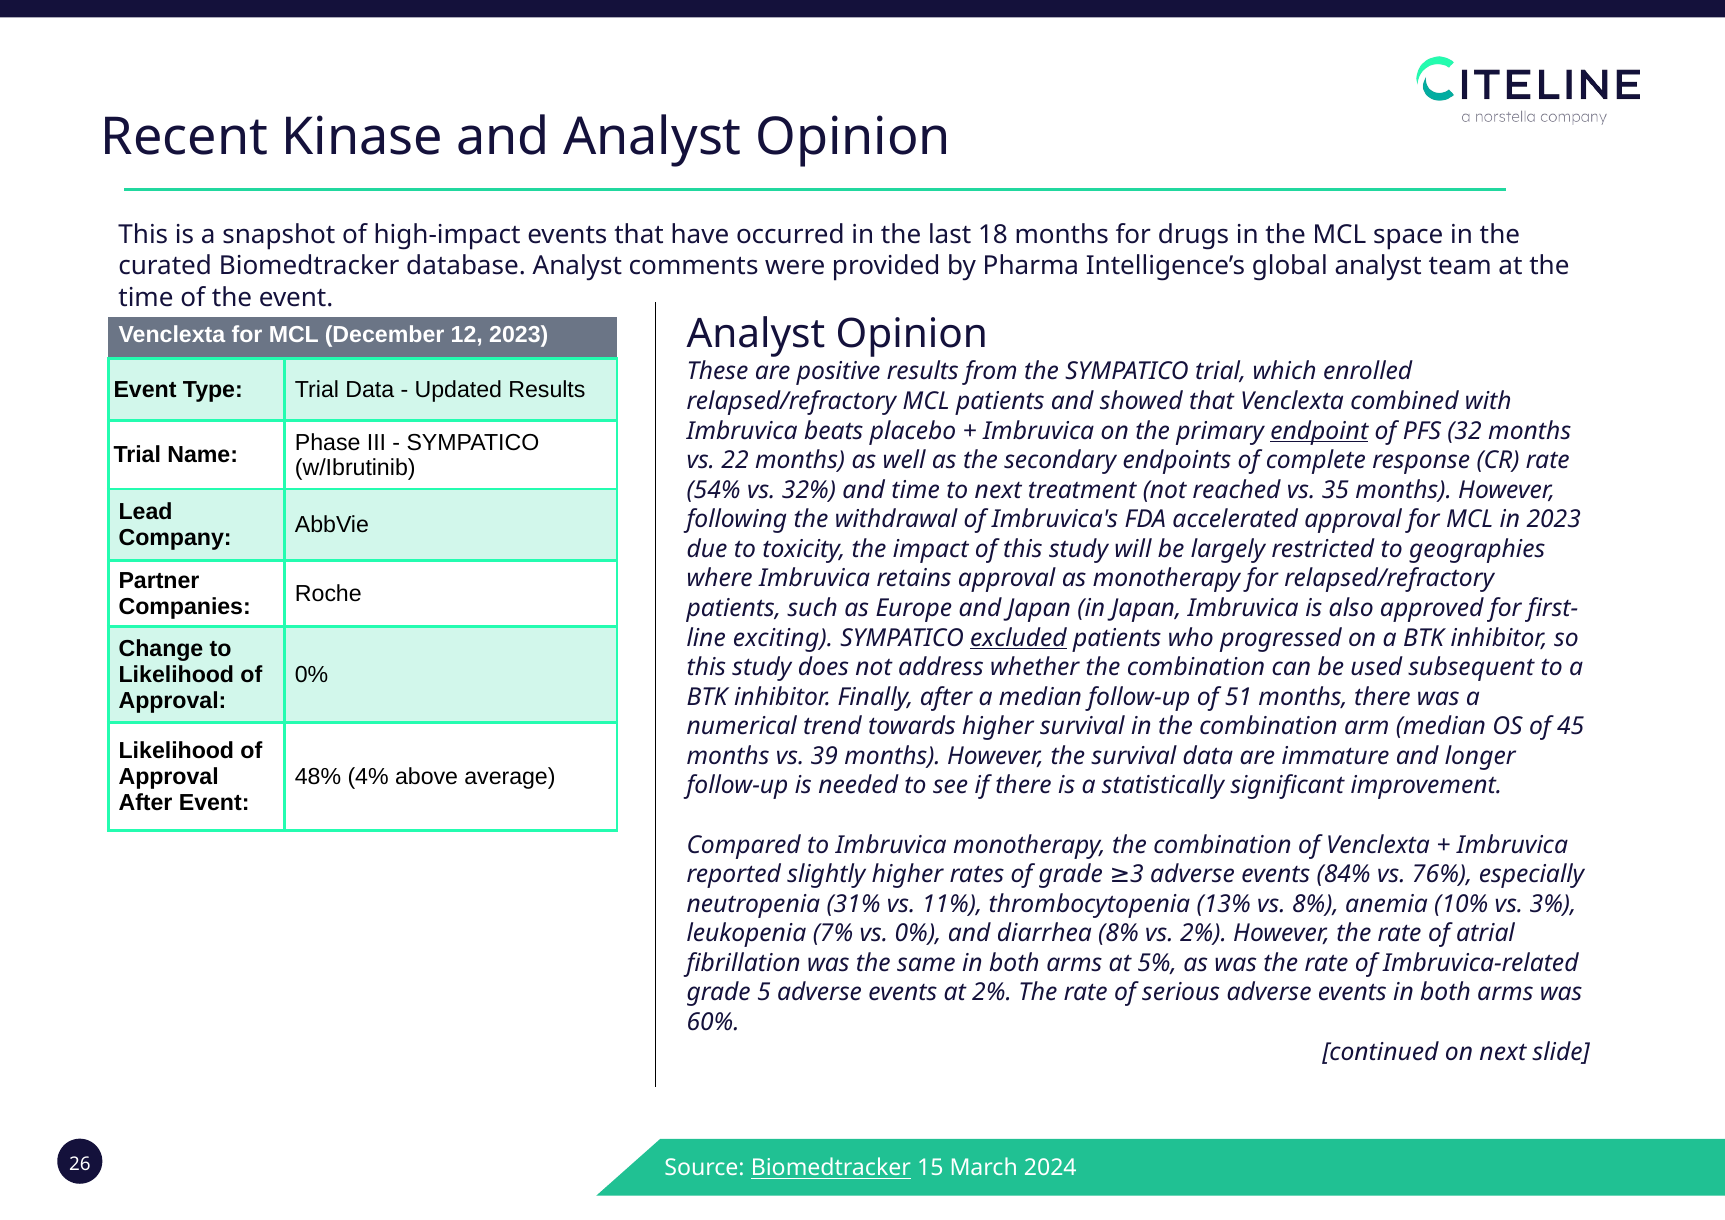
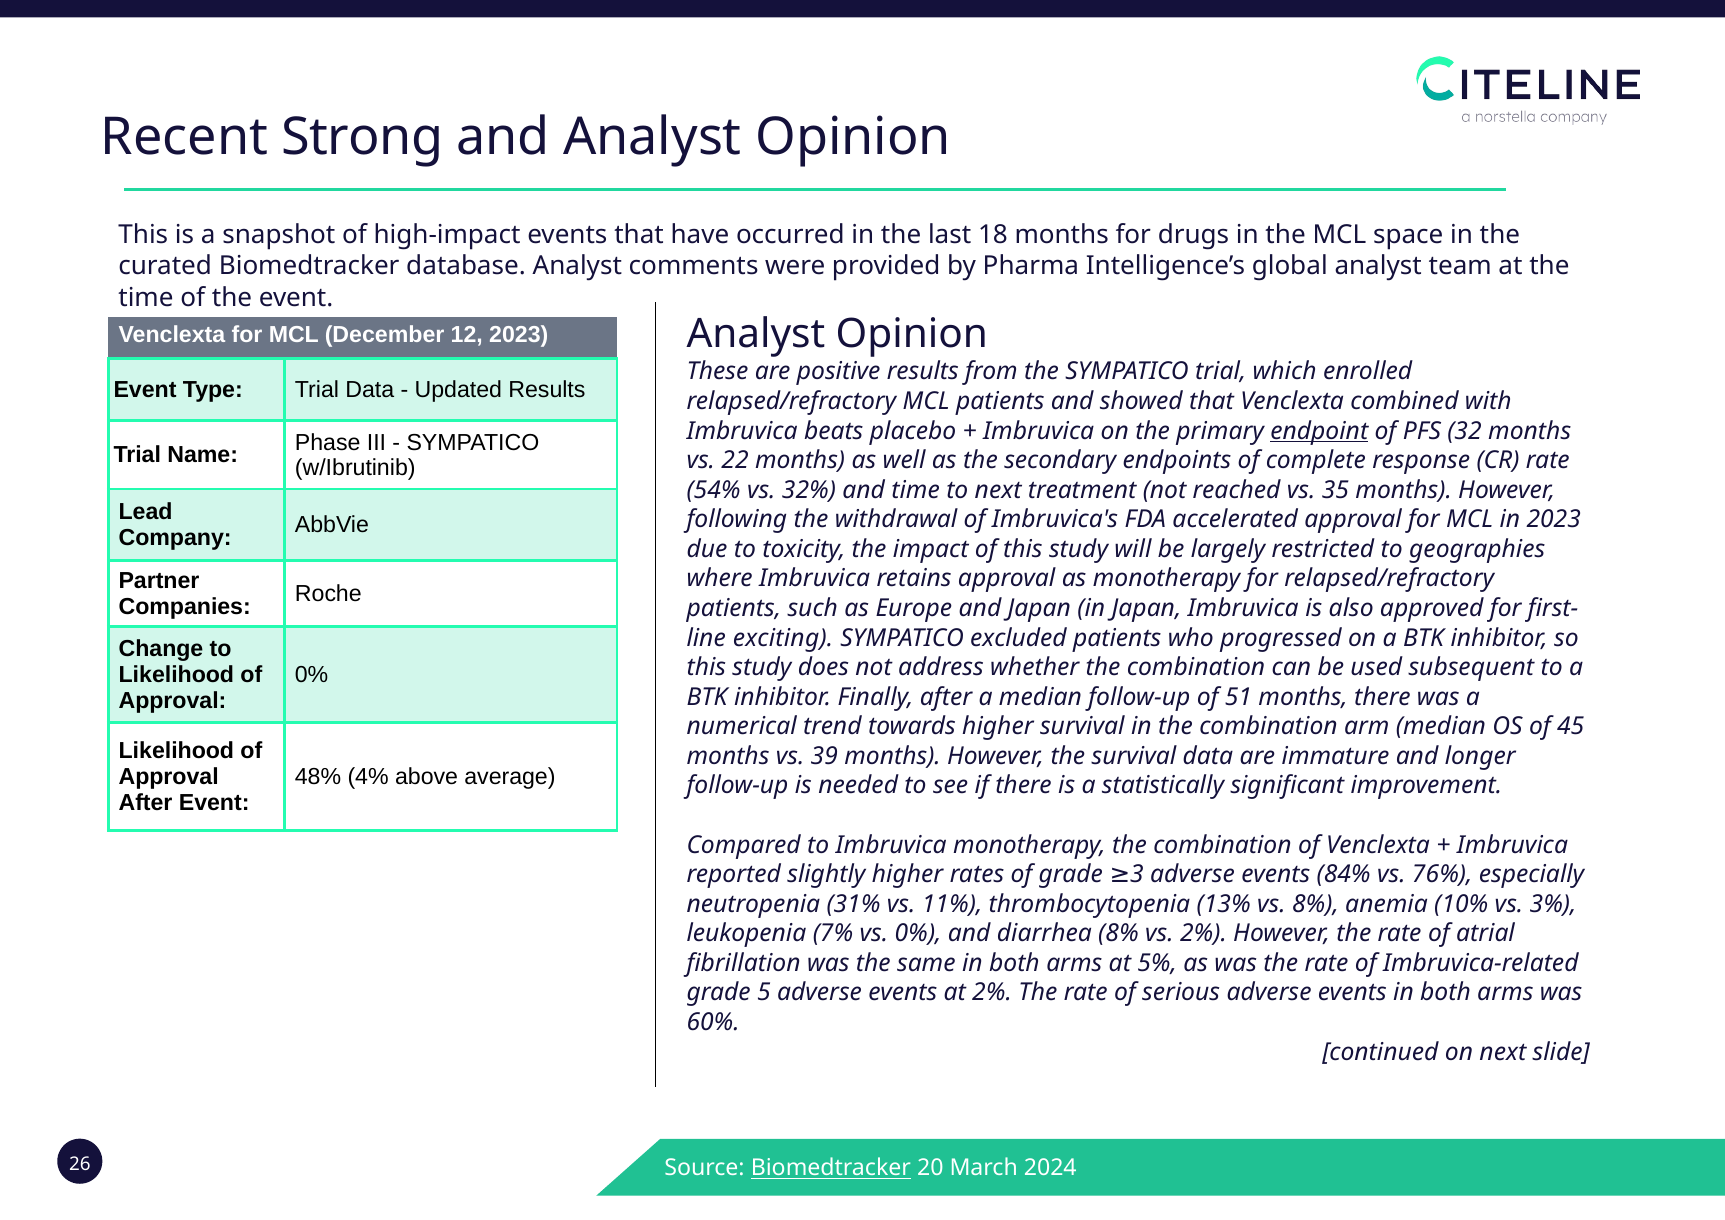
Kinase: Kinase -> Strong
excluded underline: present -> none
15: 15 -> 20
